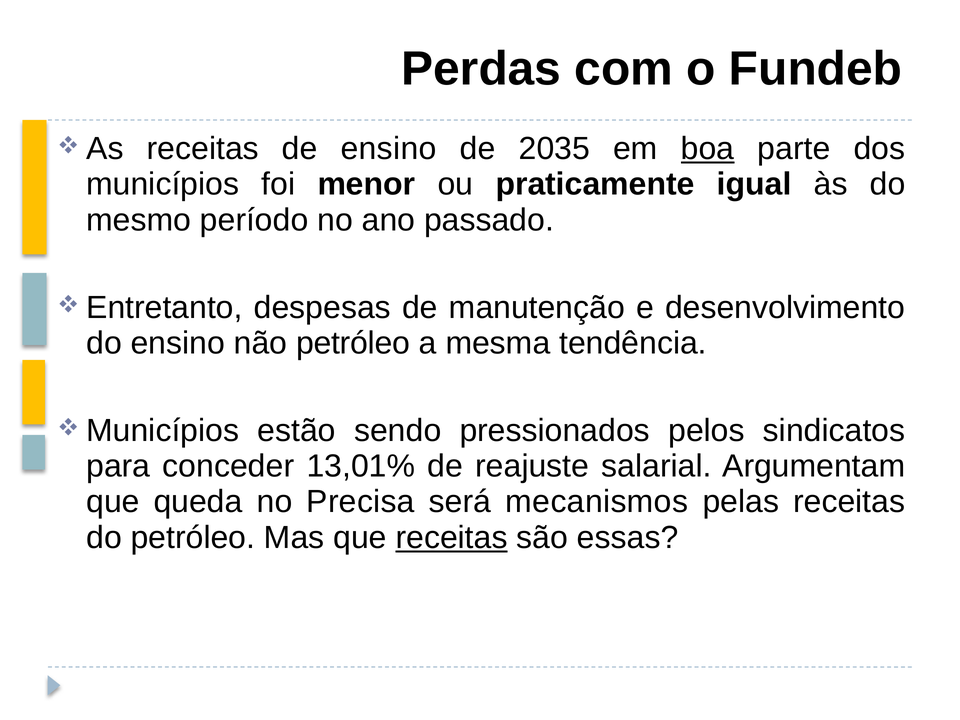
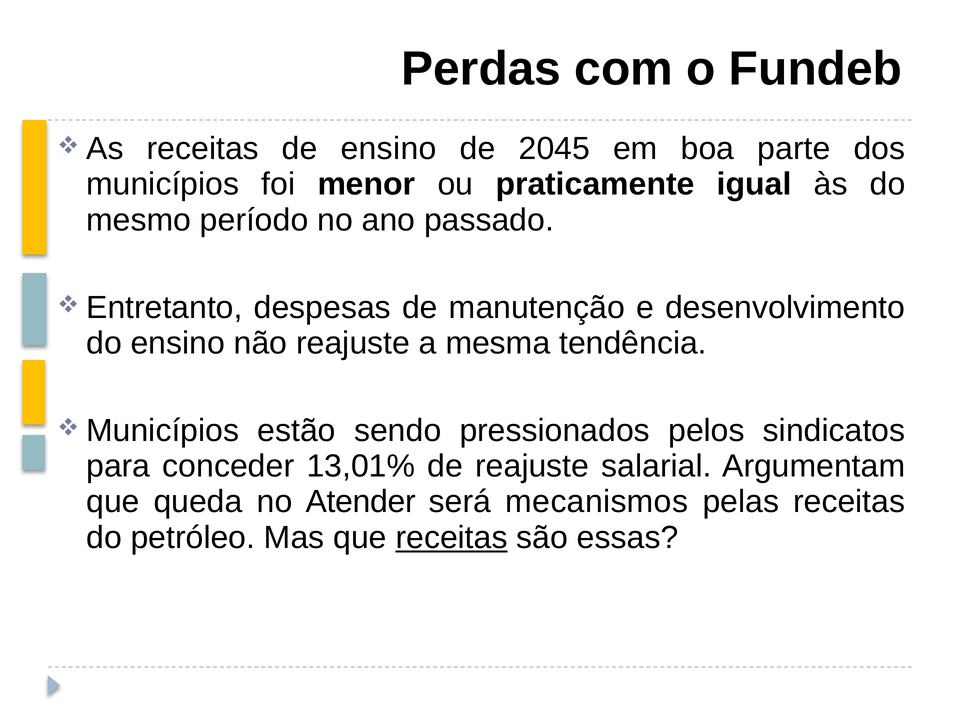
2035: 2035 -> 2045
boa underline: present -> none
não petróleo: petróleo -> reajuste
Precisa: Precisa -> Atender
